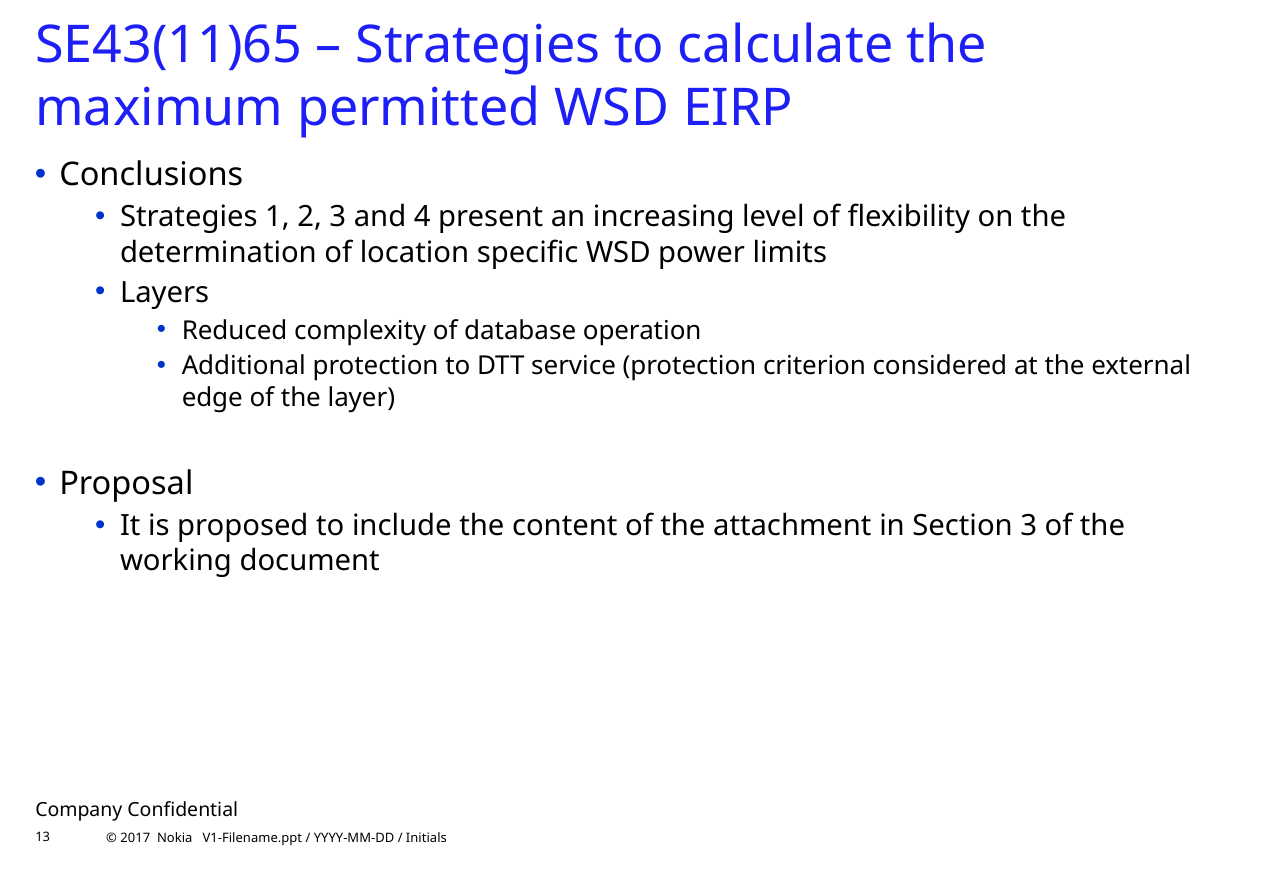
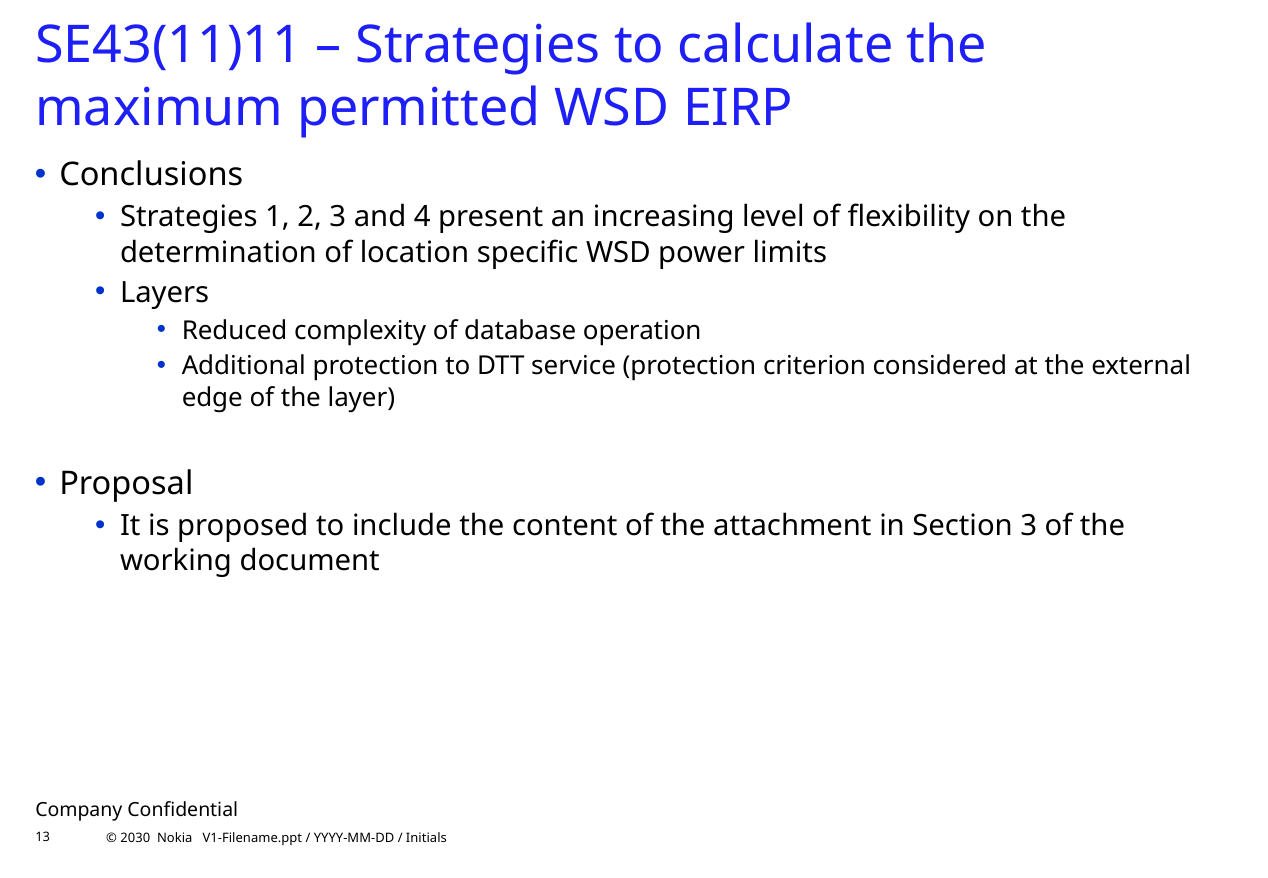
SE43(11)65: SE43(11)65 -> SE43(11)11
2017: 2017 -> 2030
